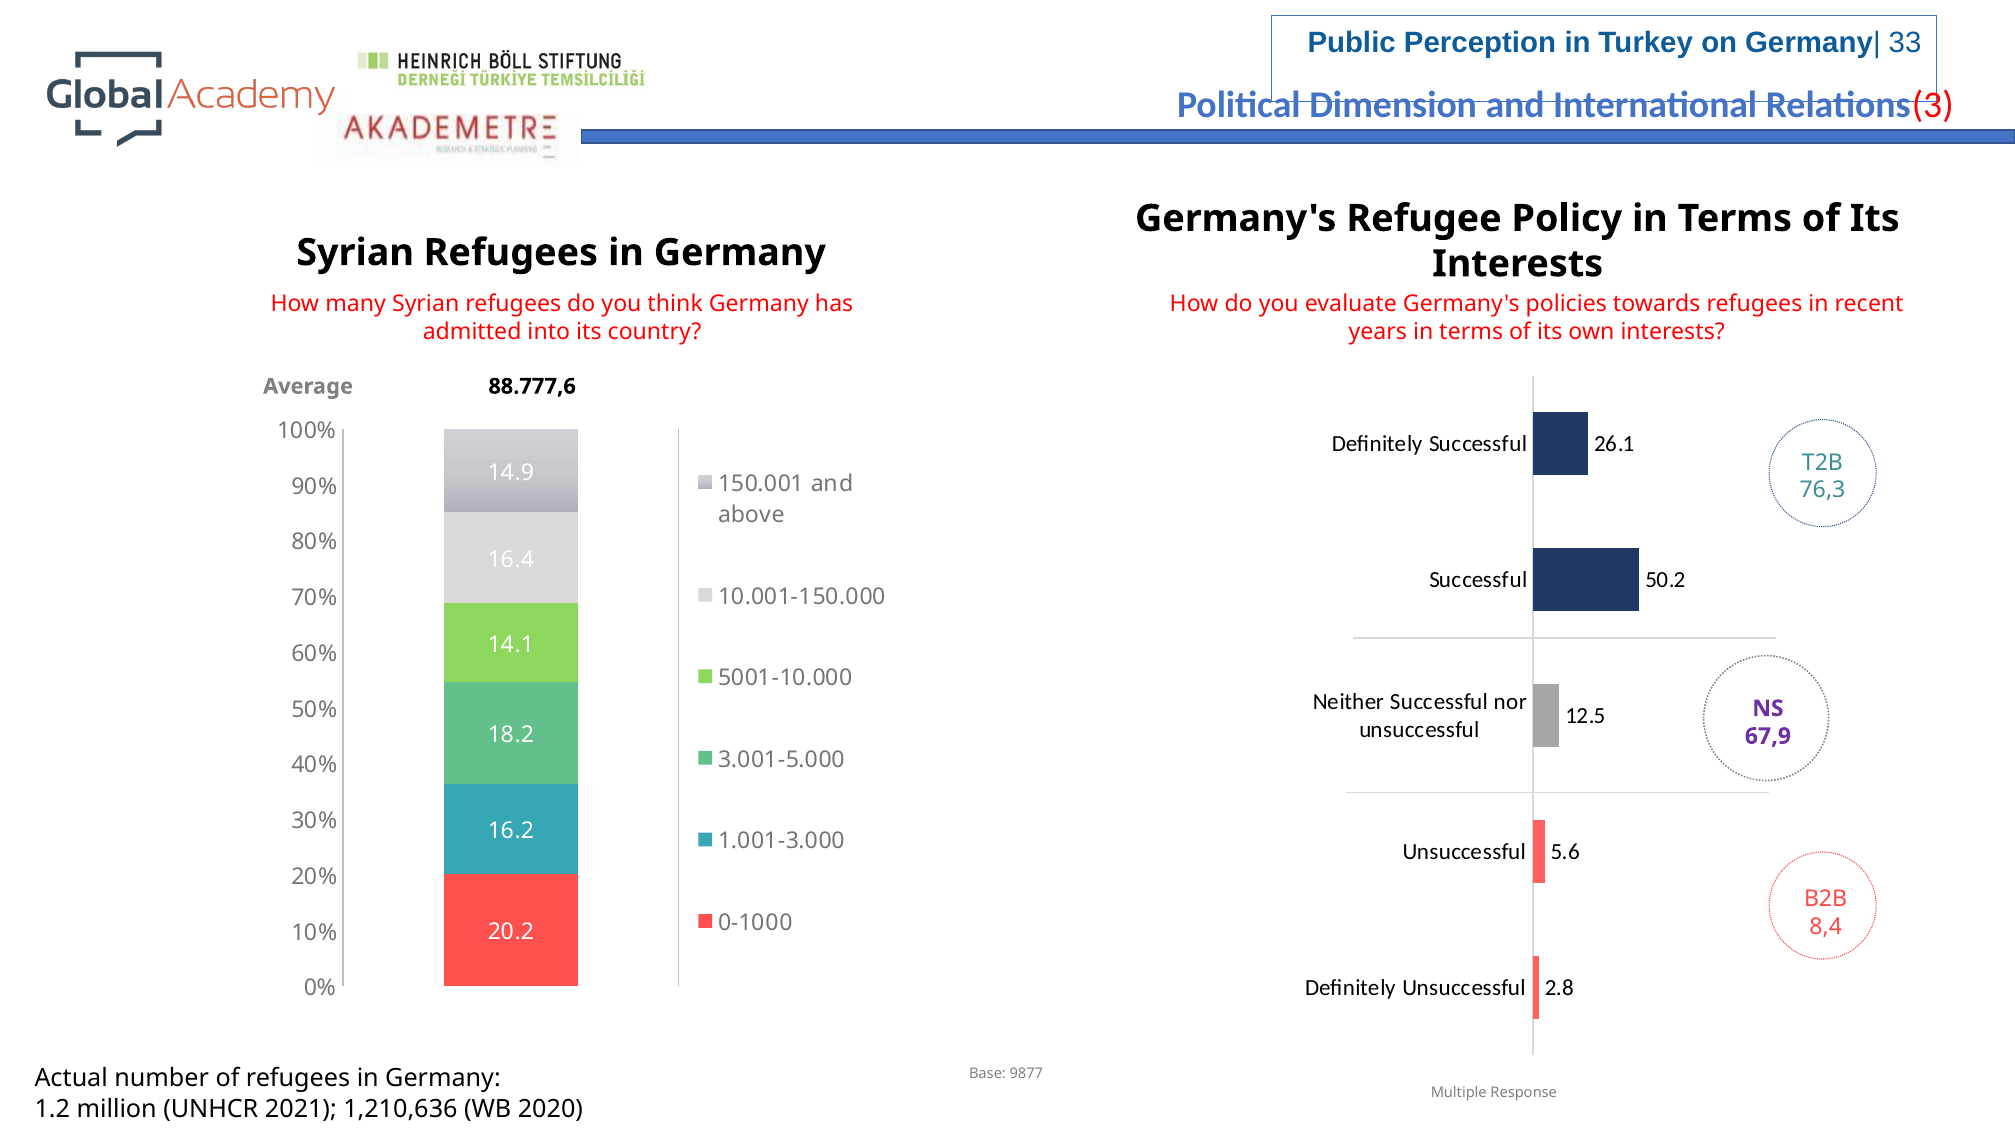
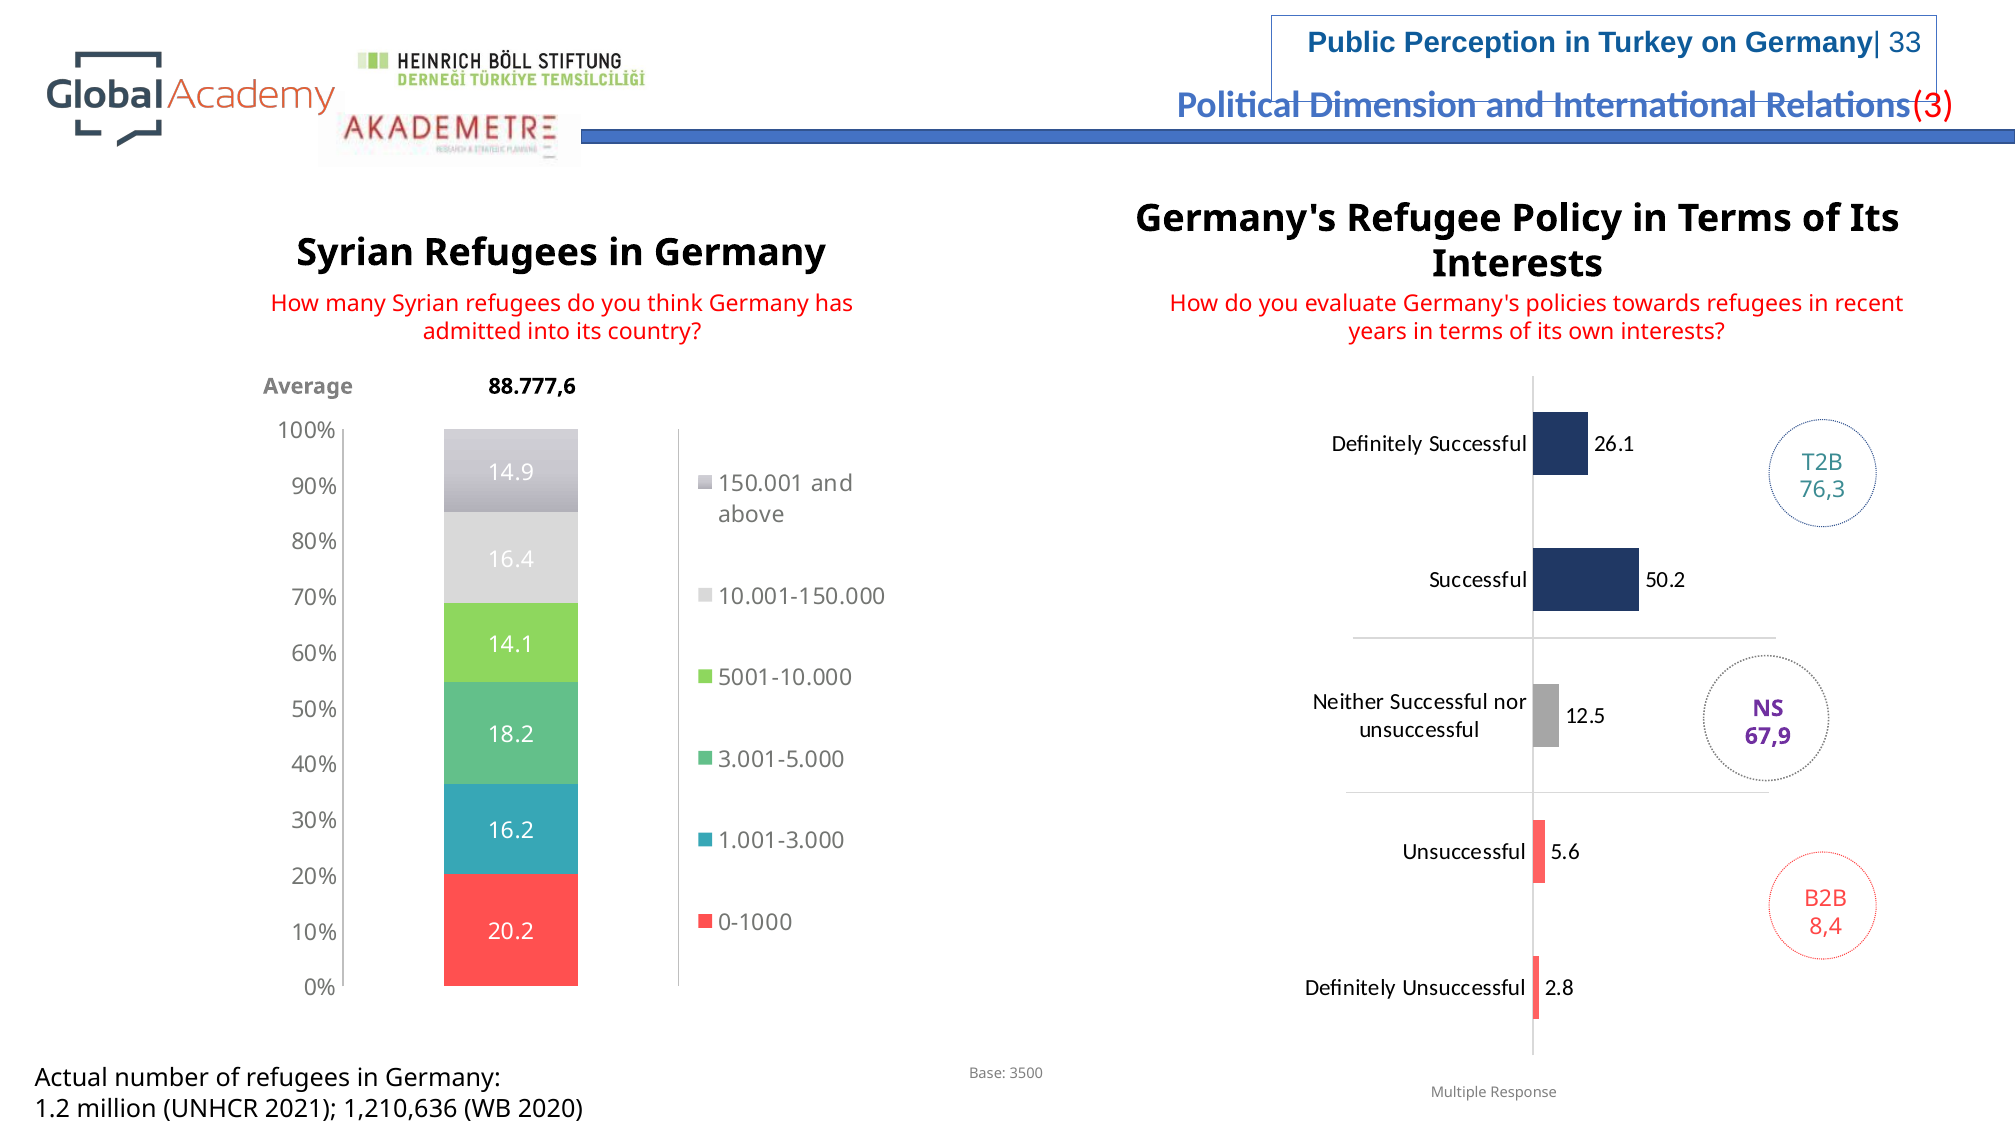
9877: 9877 -> 3500
